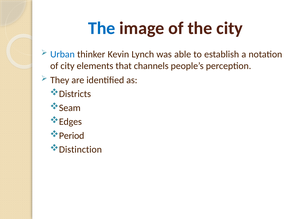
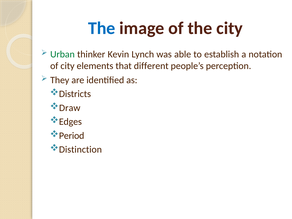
Urban colour: blue -> green
channels: channels -> different
Seam: Seam -> Draw
